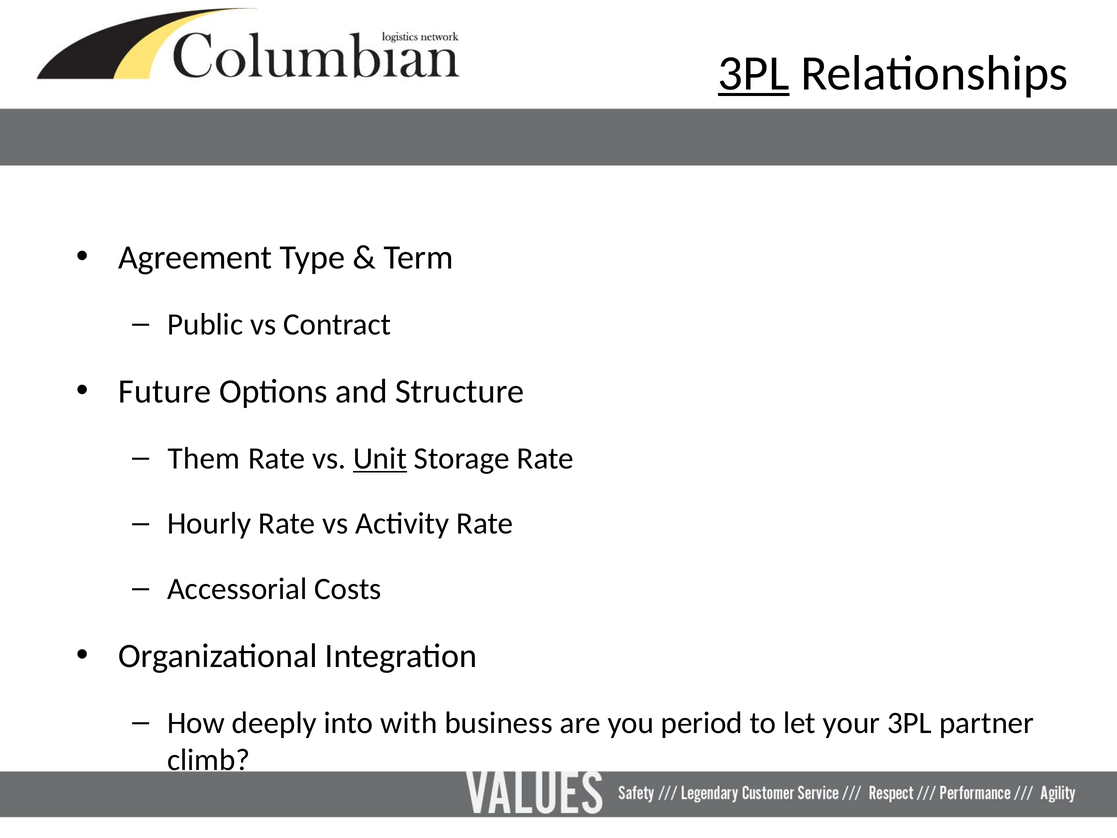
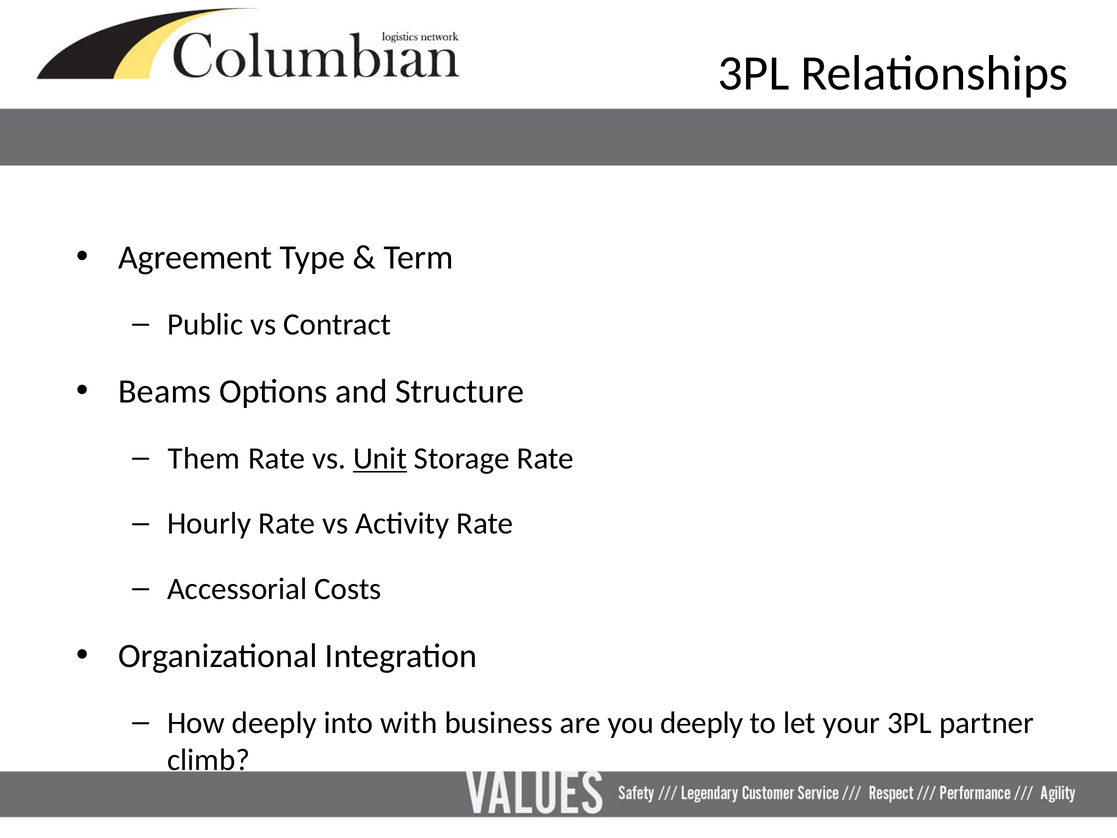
3PL at (754, 73) underline: present -> none
Future: Future -> Beams
you period: period -> deeply
